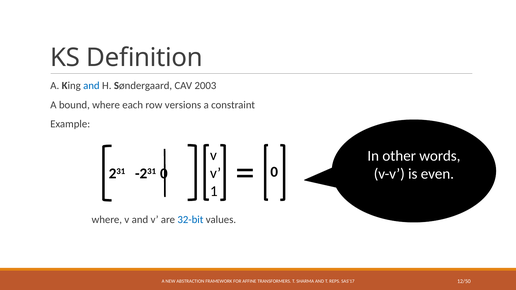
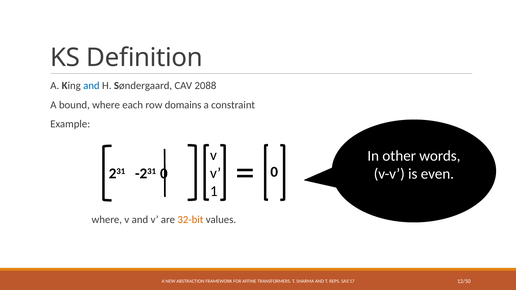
2003: 2003 -> 2088
versions: versions -> domains
32-bit colour: blue -> orange
